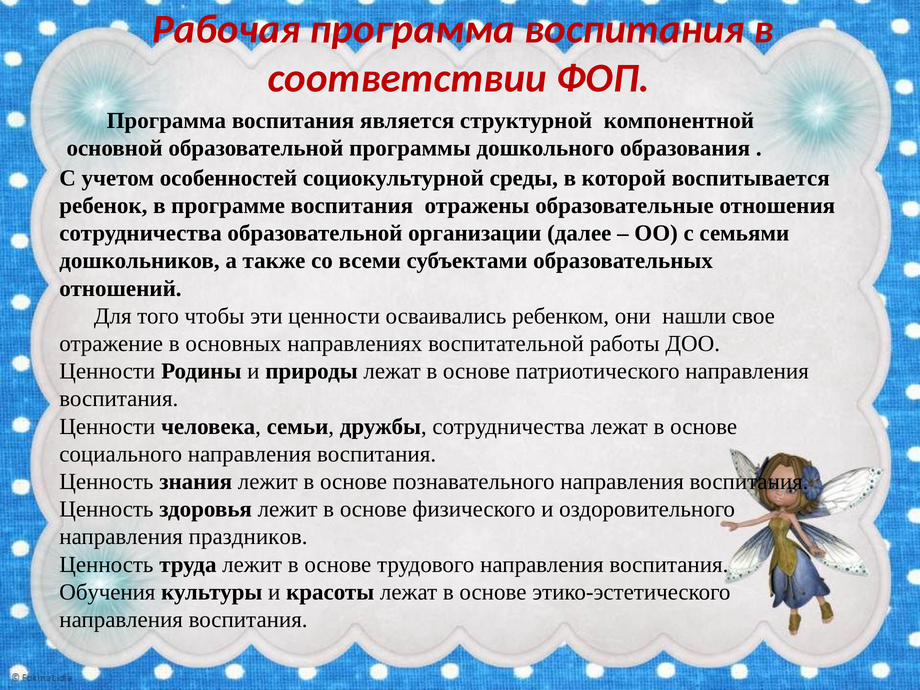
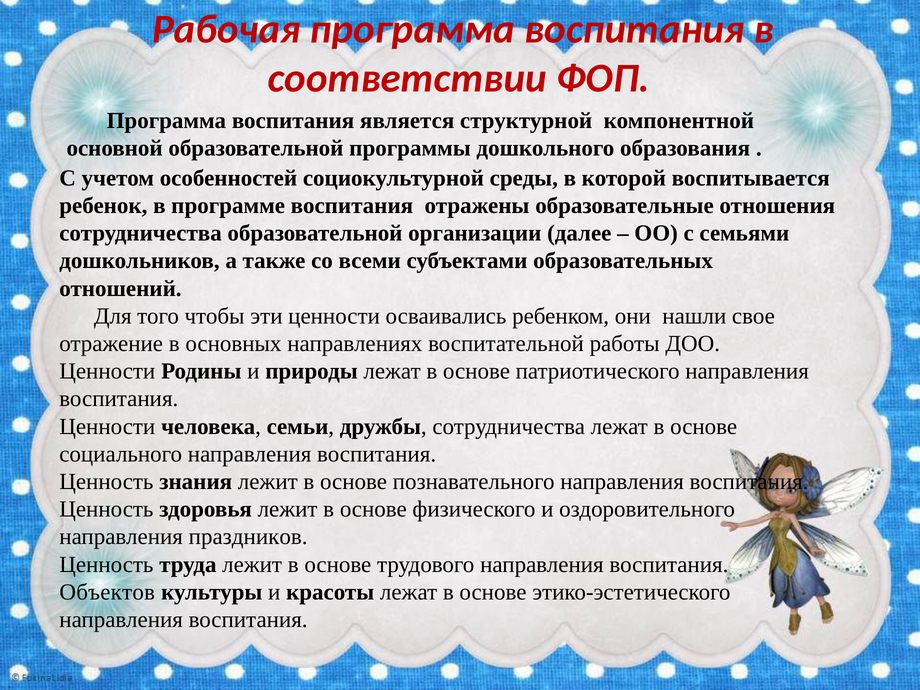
Обучения: Обучения -> Объектов
